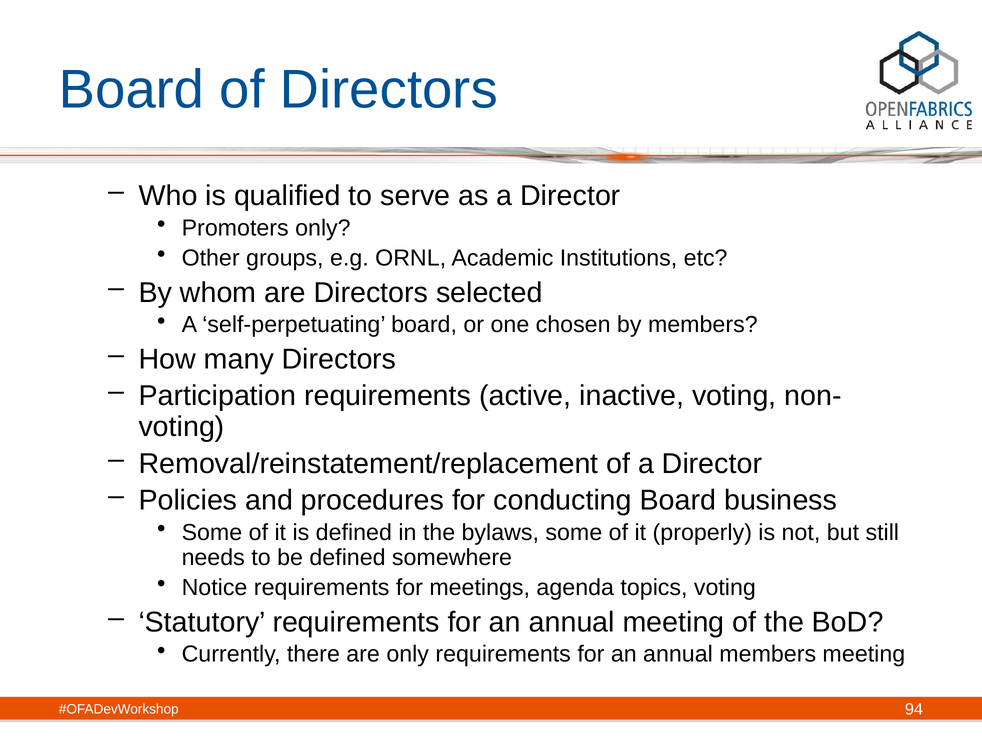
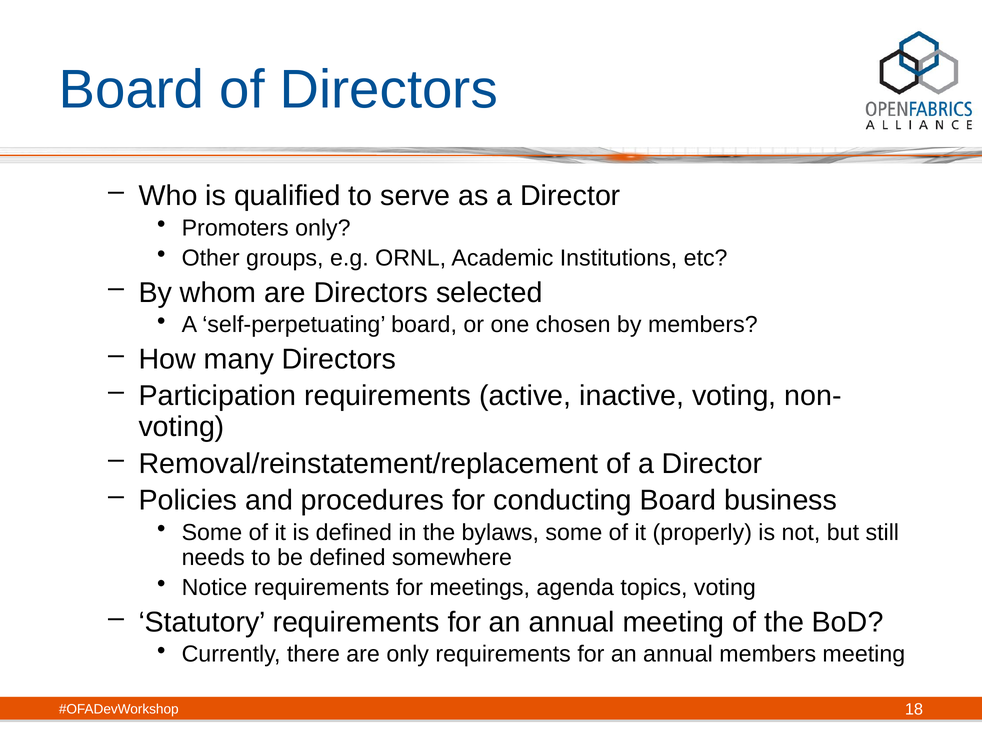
94: 94 -> 18
